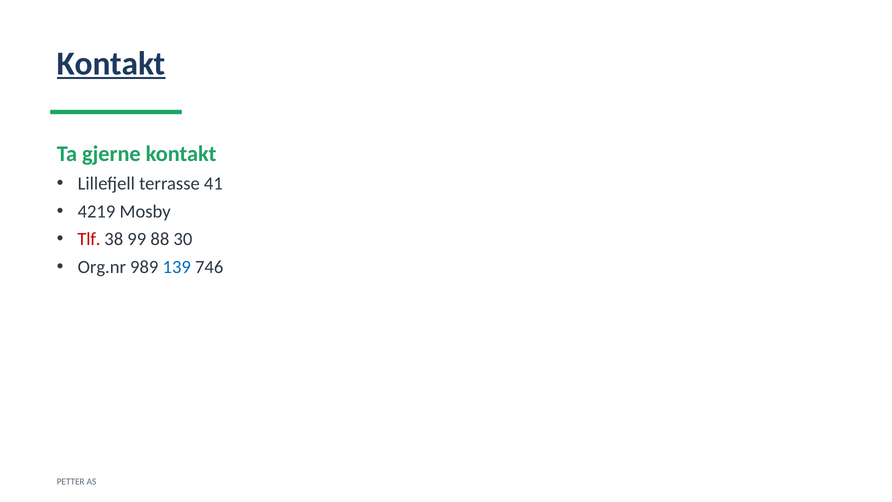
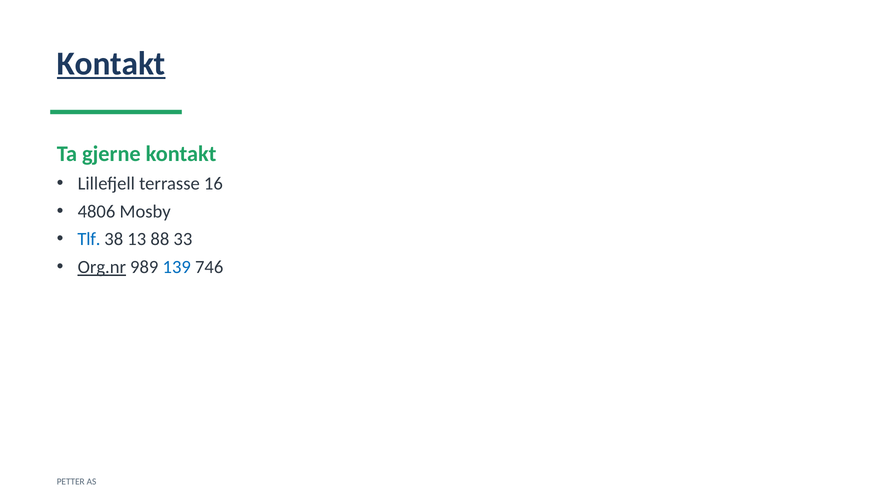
41: 41 -> 16
4219: 4219 -> 4806
Tlf colour: red -> blue
99: 99 -> 13
30: 30 -> 33
Org.nr underline: none -> present
